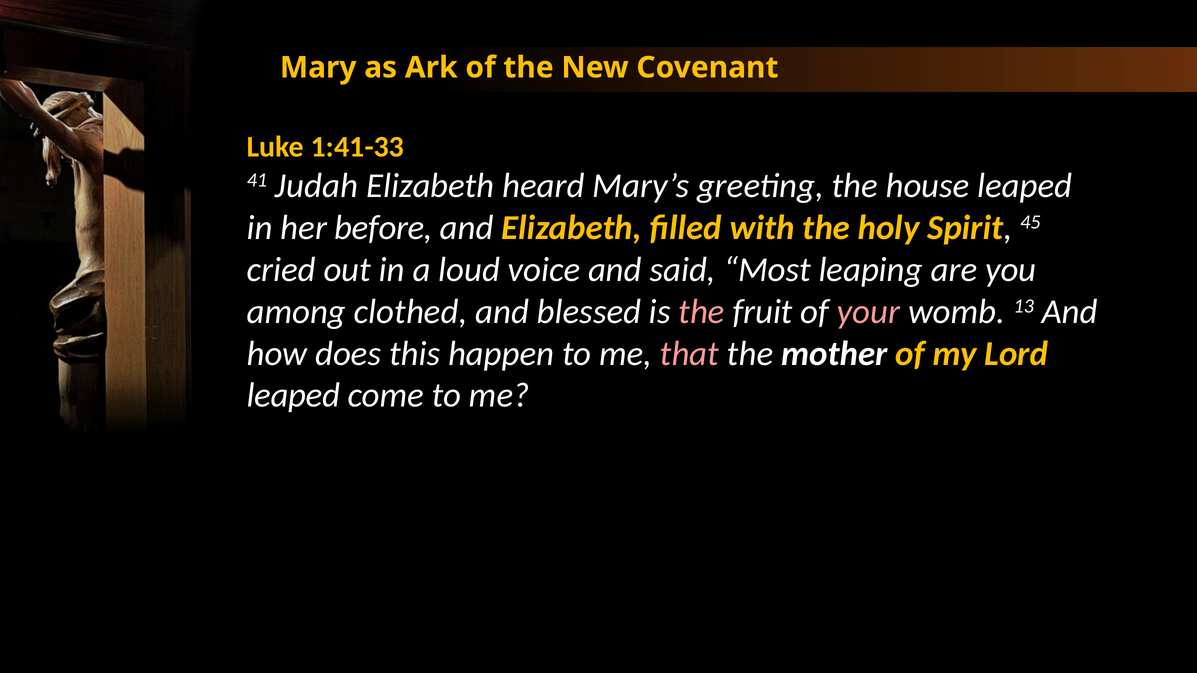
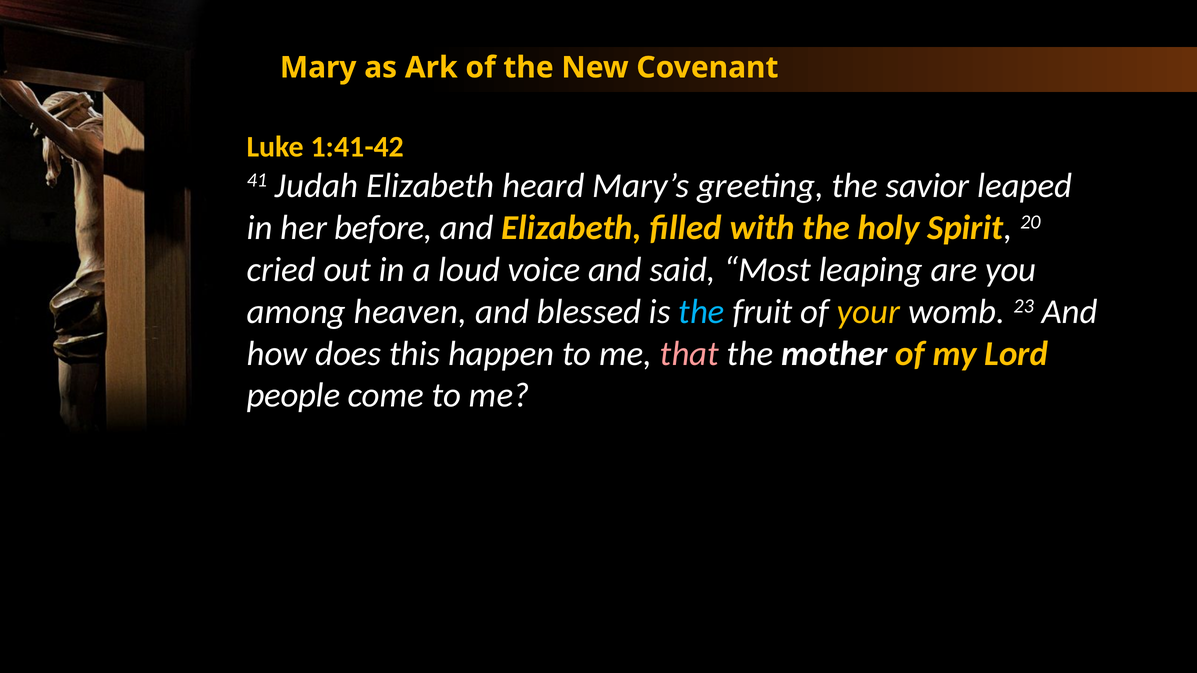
1:41-33: 1:41-33 -> 1:41-42
house: house -> savior
45: 45 -> 20
clothed: clothed -> heaven
the at (702, 312) colour: pink -> light blue
your colour: pink -> yellow
13: 13 -> 23
leaped at (294, 396): leaped -> people
